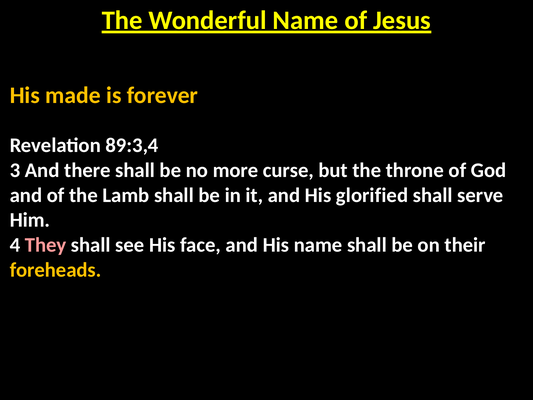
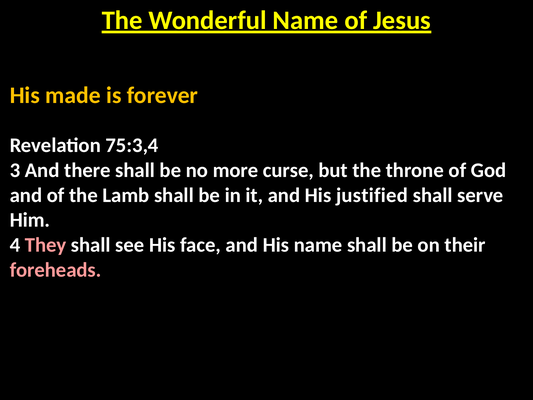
89:3,4: 89:3,4 -> 75:3,4
glorified: glorified -> justified
foreheads colour: yellow -> pink
